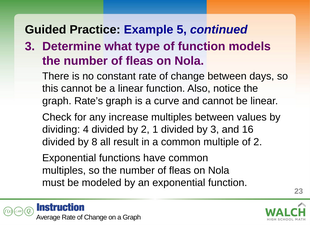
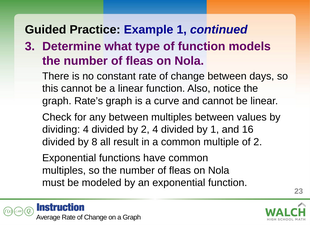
Example 5: 5 -> 1
any increase: increase -> between
2 1: 1 -> 4
by 3: 3 -> 1
